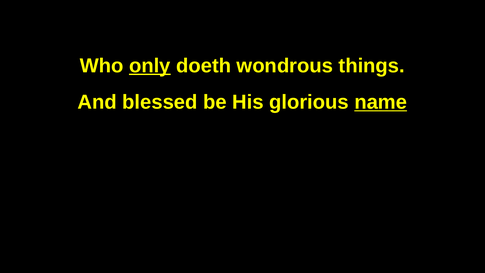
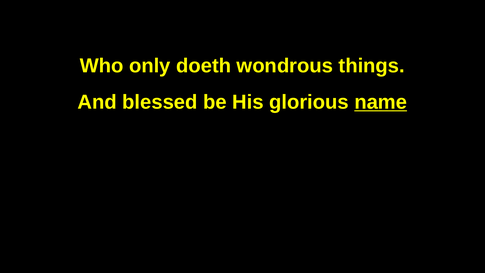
only underline: present -> none
